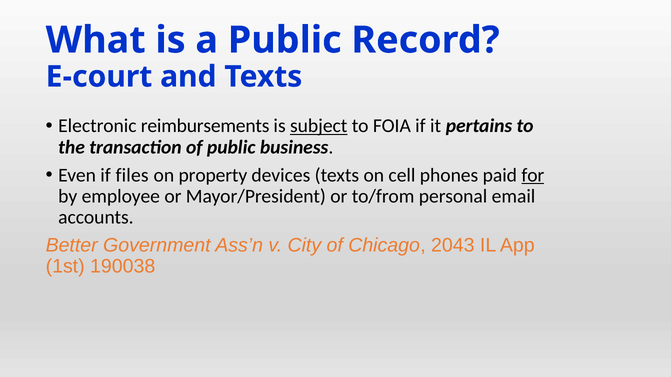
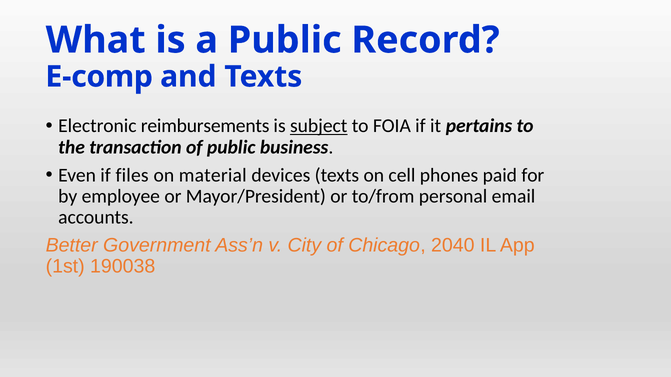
E-court: E-court -> E-comp
property: property -> material
for underline: present -> none
2043: 2043 -> 2040
